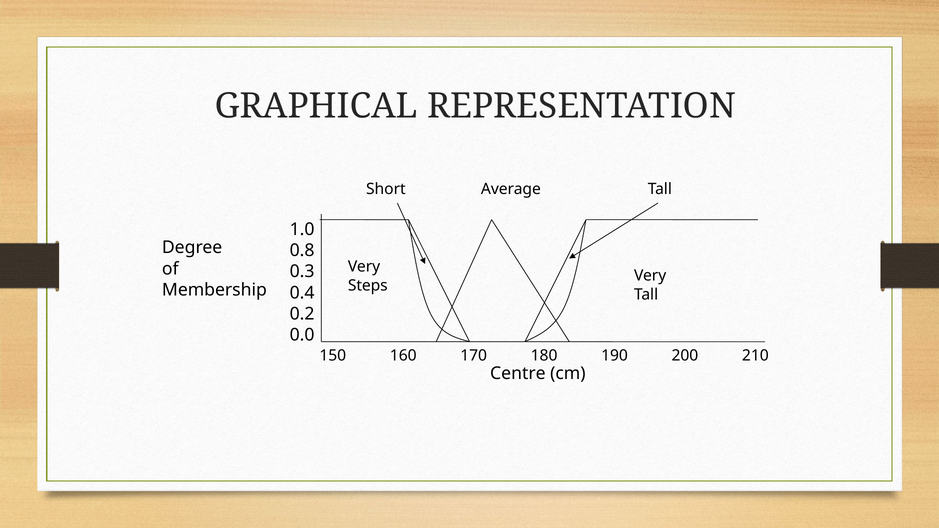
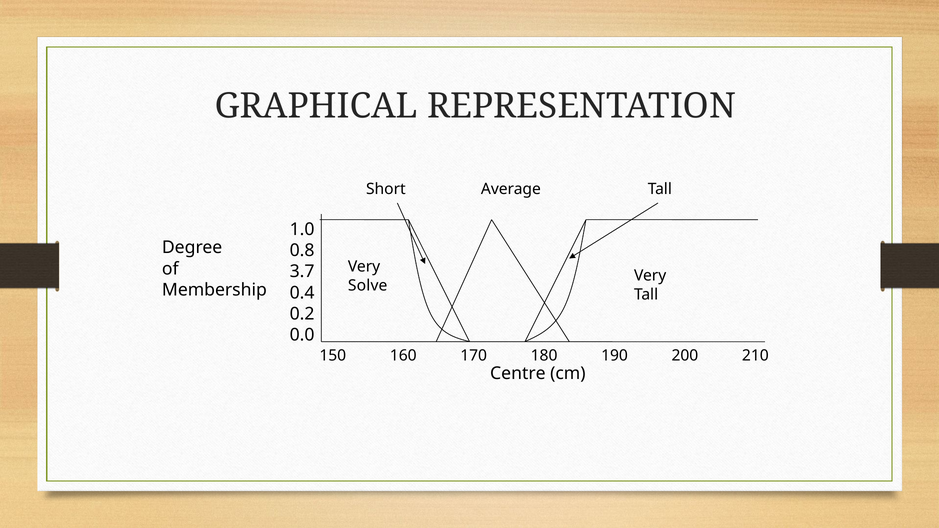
0.3: 0.3 -> 3.7
Steps: Steps -> Solve
